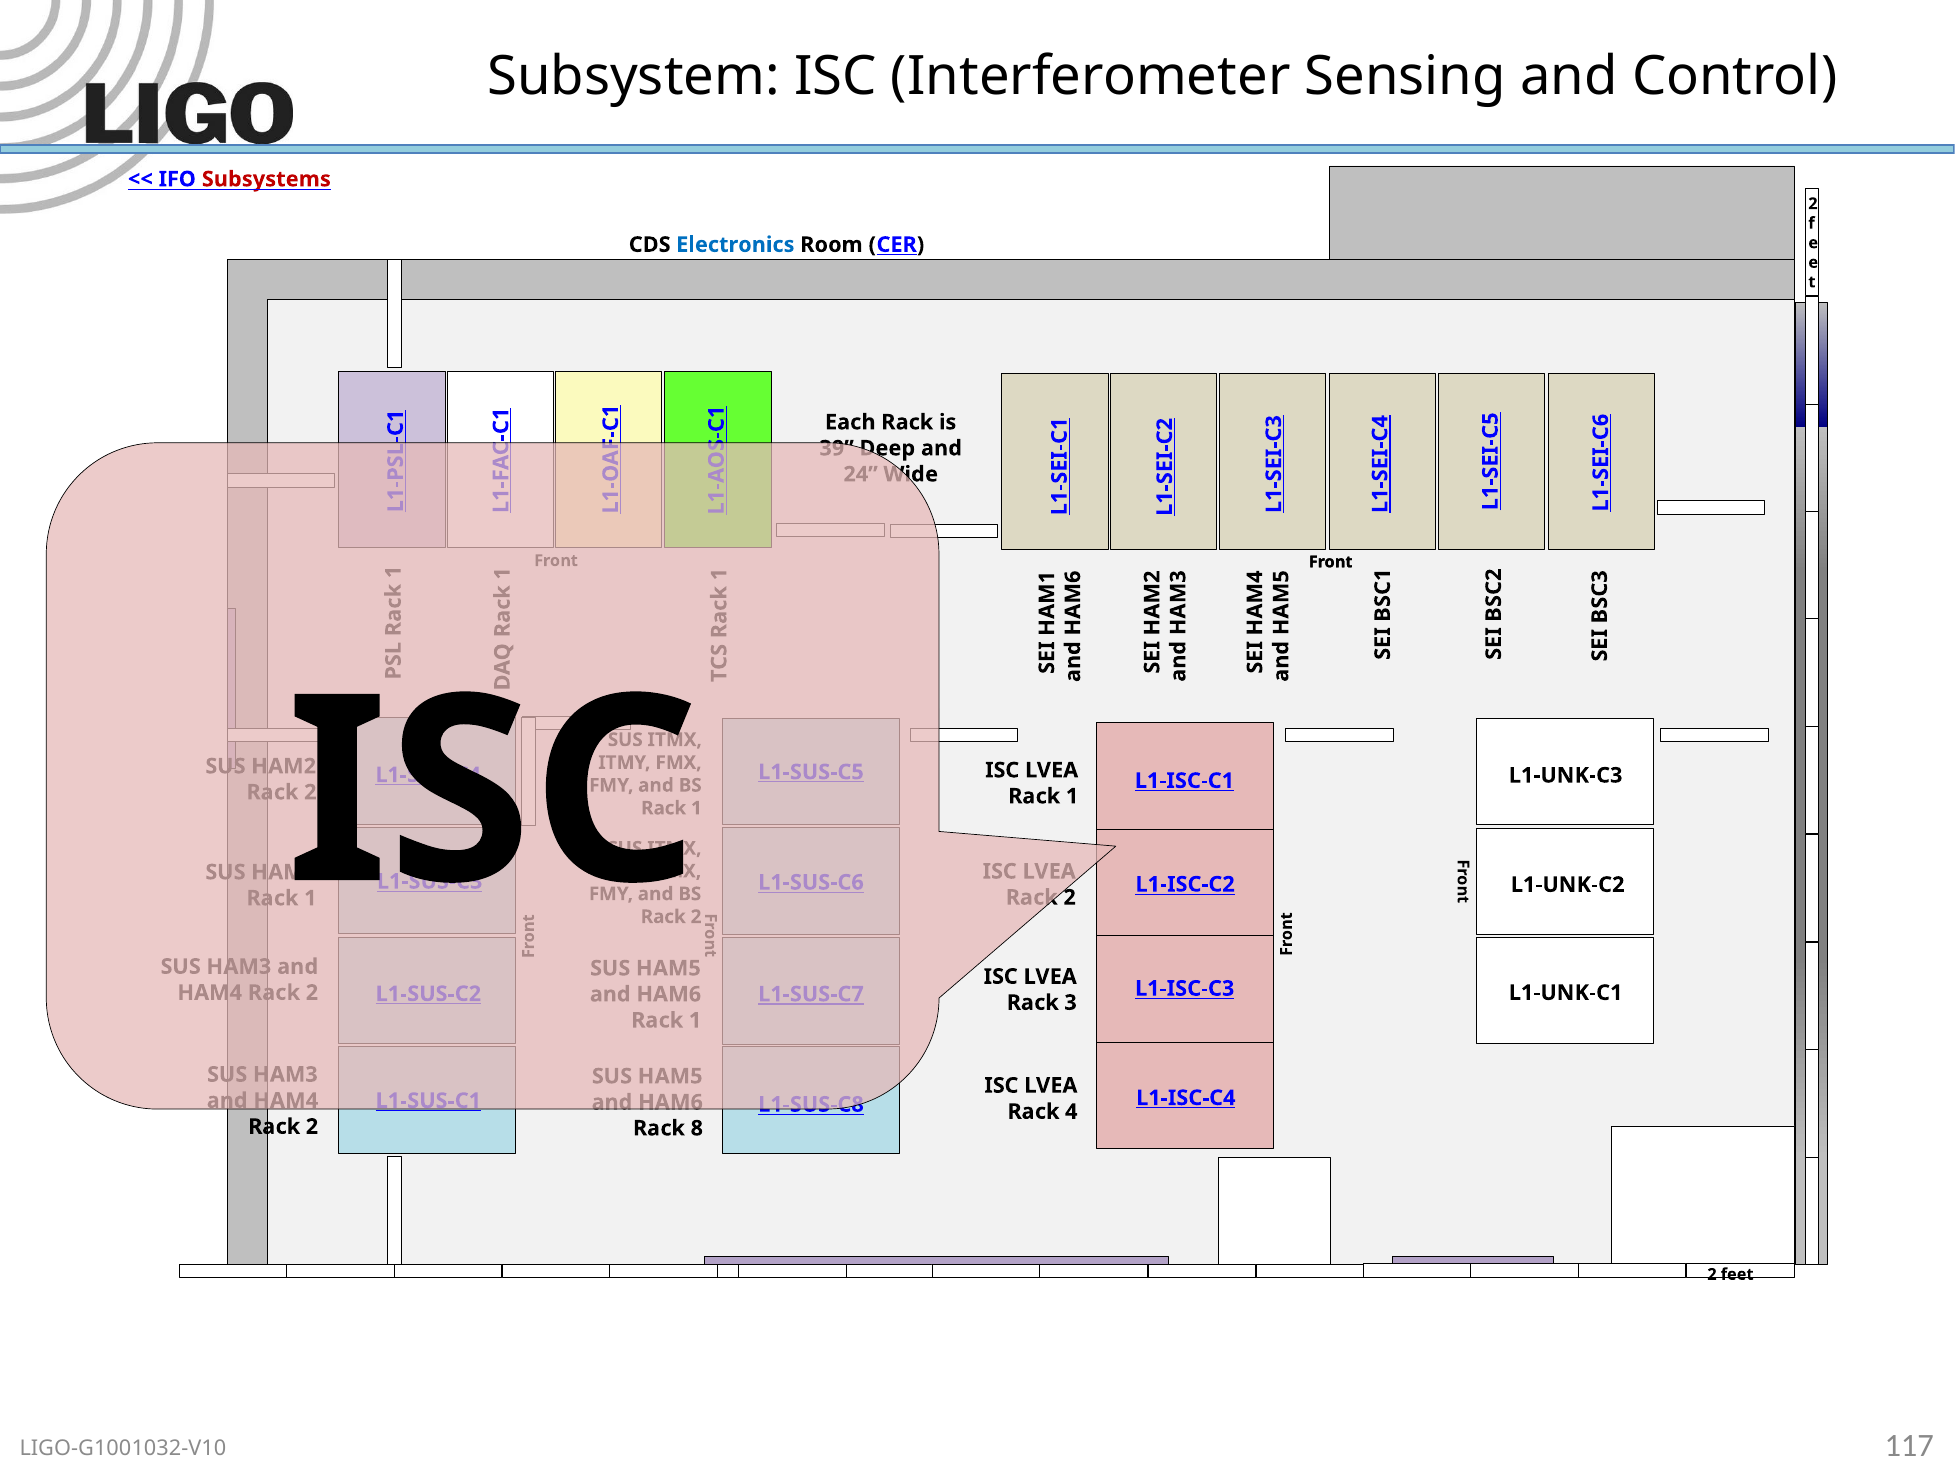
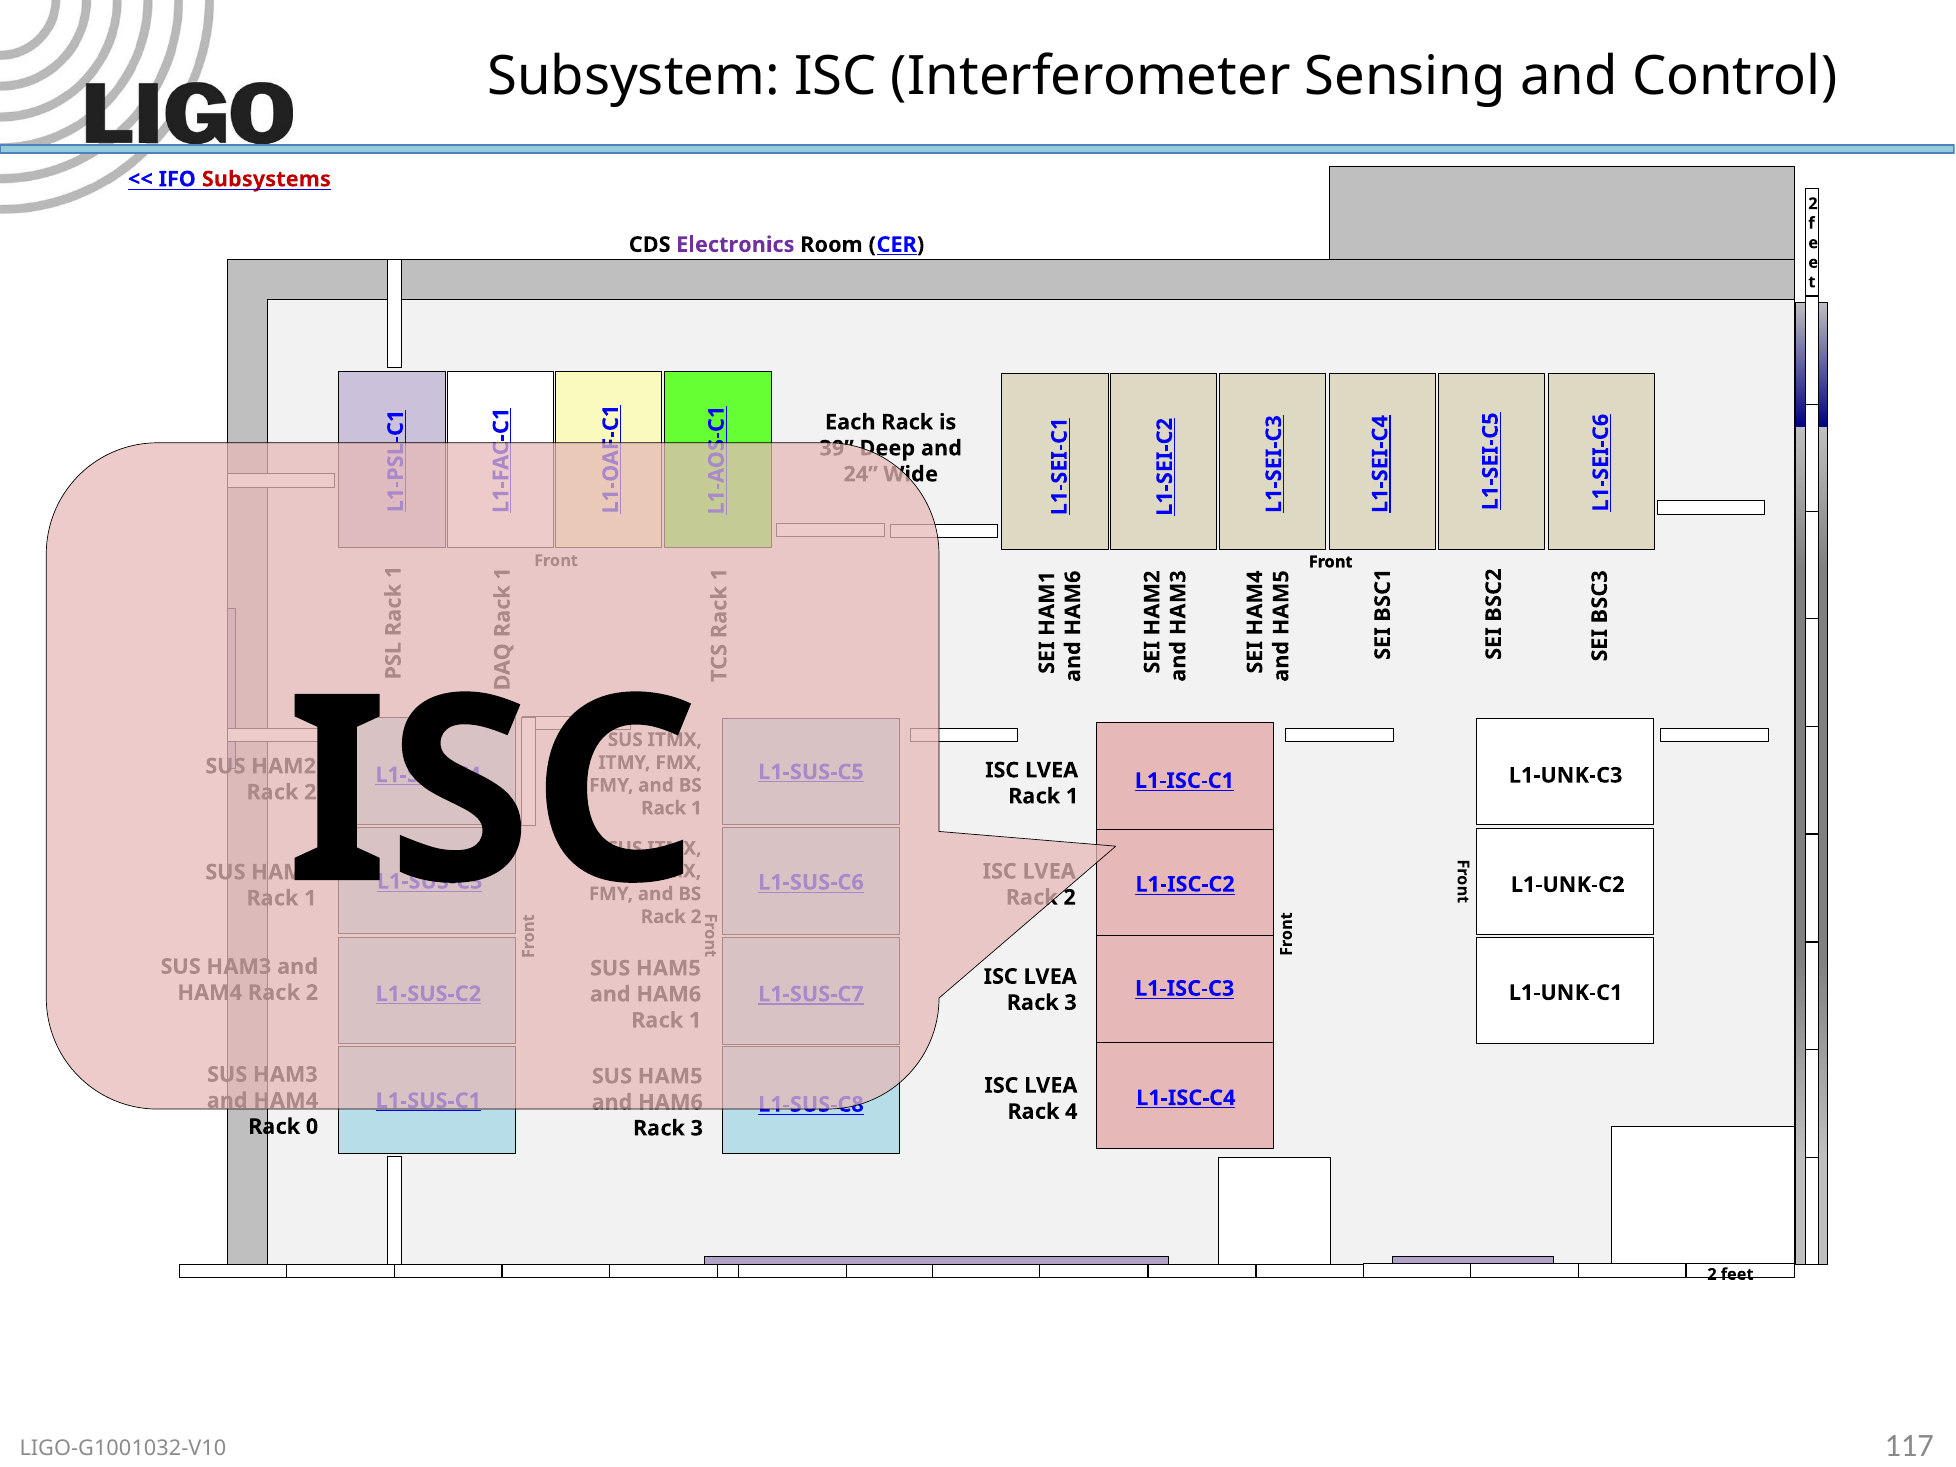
Electronics colour: blue -> purple
2 at (312, 1127): 2 -> 0
8 at (697, 1128): 8 -> 3
